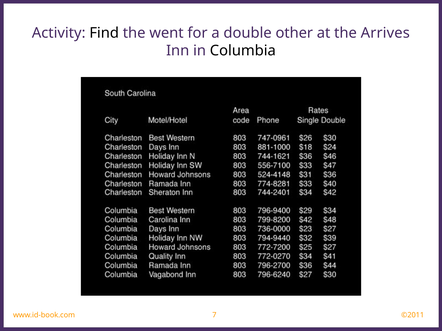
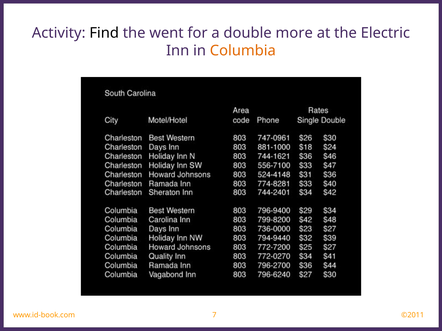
other: other -> more
Arrives: Arrives -> Electric
Columbia colour: black -> orange
